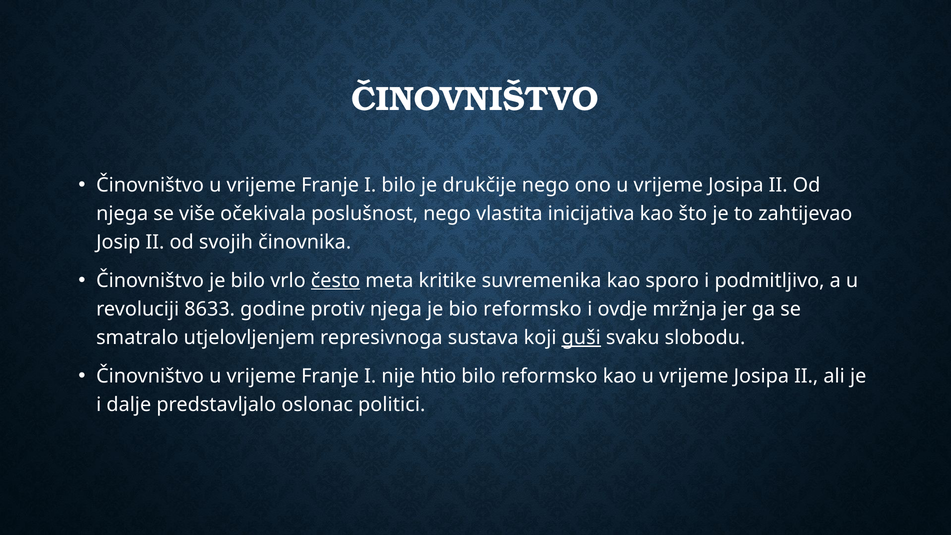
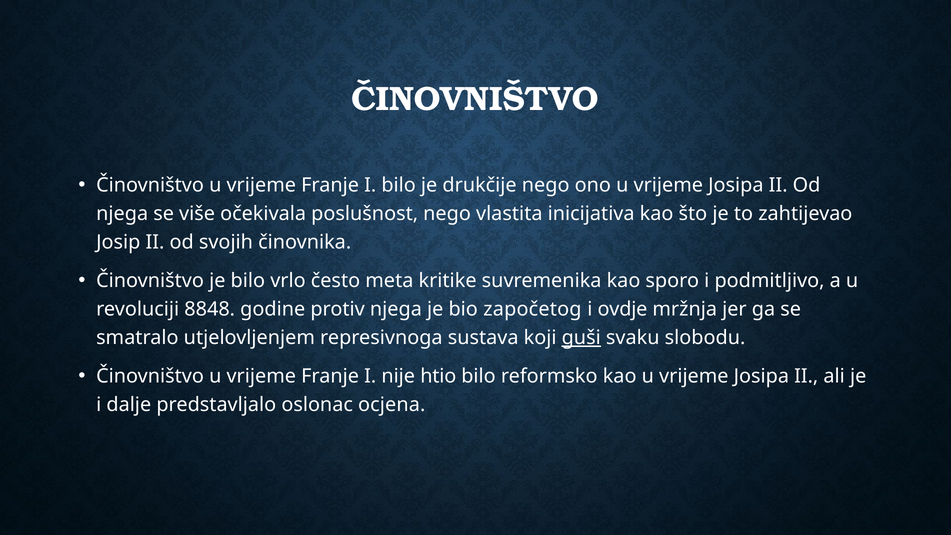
često underline: present -> none
8633: 8633 -> 8848
bio reformsko: reformsko -> započetog
politici: politici -> ocjena
